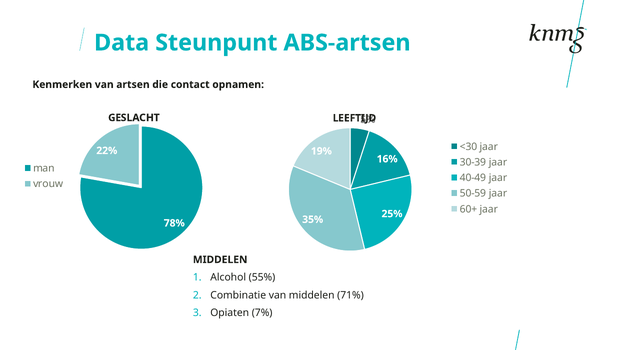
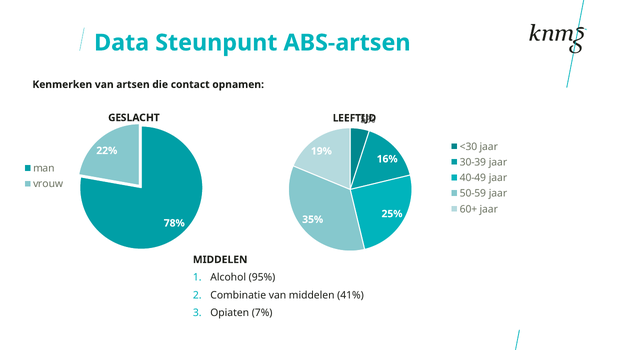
55%: 55% -> 95%
71%: 71% -> 41%
